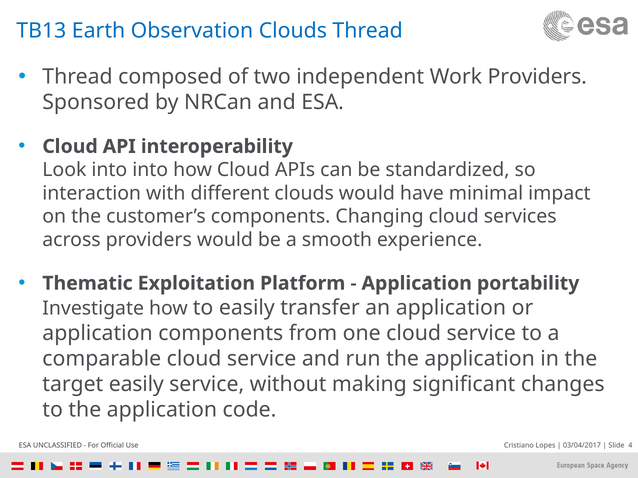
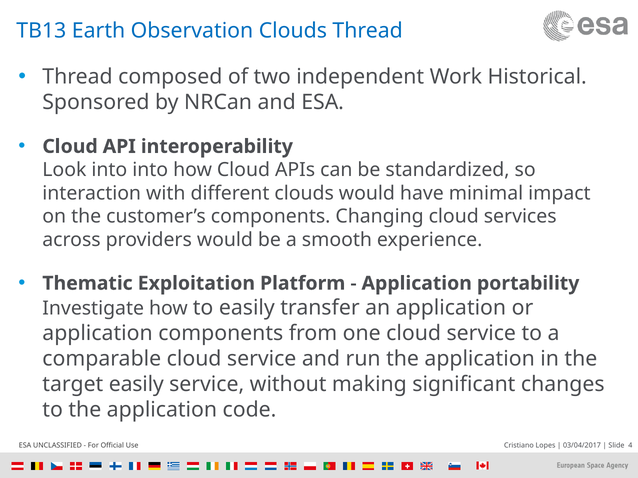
Work Providers: Providers -> Historical
